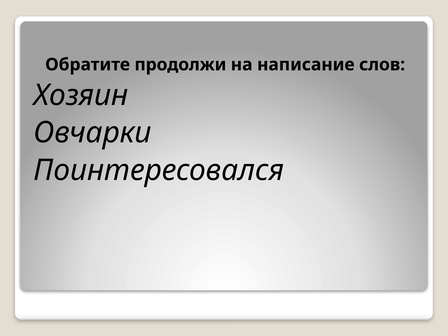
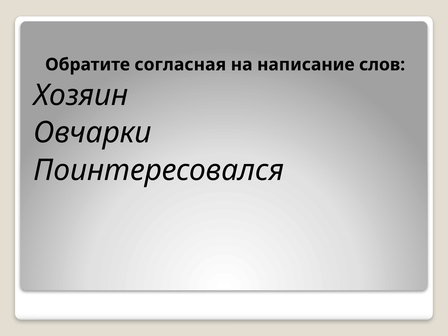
продолжи: продолжи -> согласная
